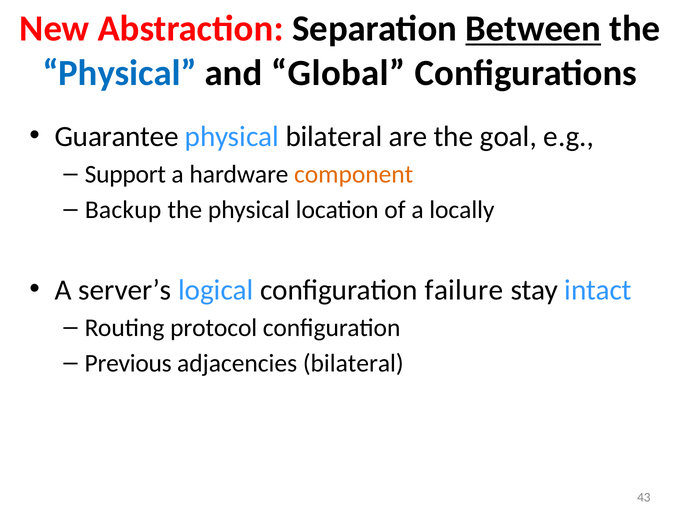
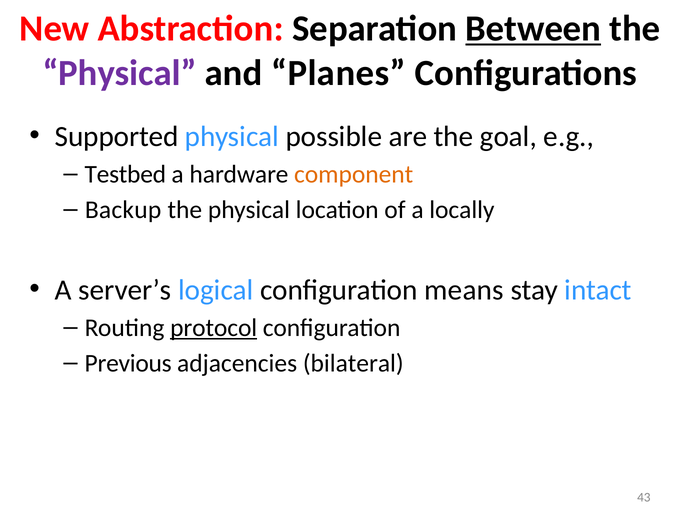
Physical at (120, 73) colour: blue -> purple
Global: Global -> Planes
Guarantee: Guarantee -> Supported
physical bilateral: bilateral -> possible
Support: Support -> Testbed
failure: failure -> means
protocol underline: none -> present
